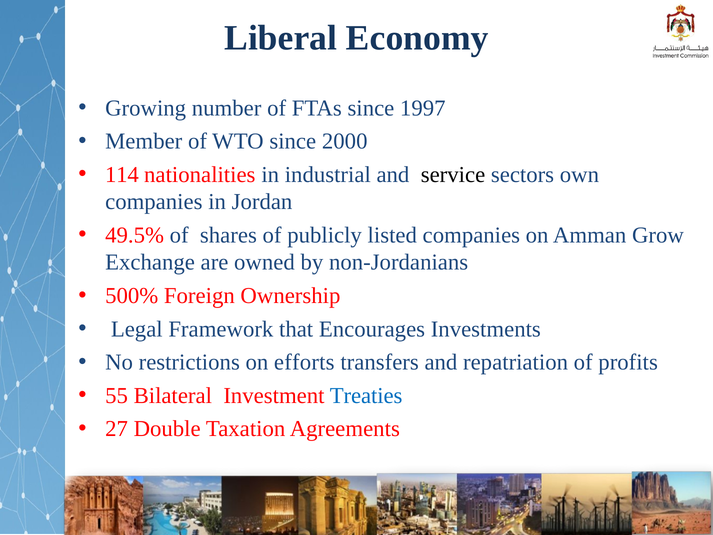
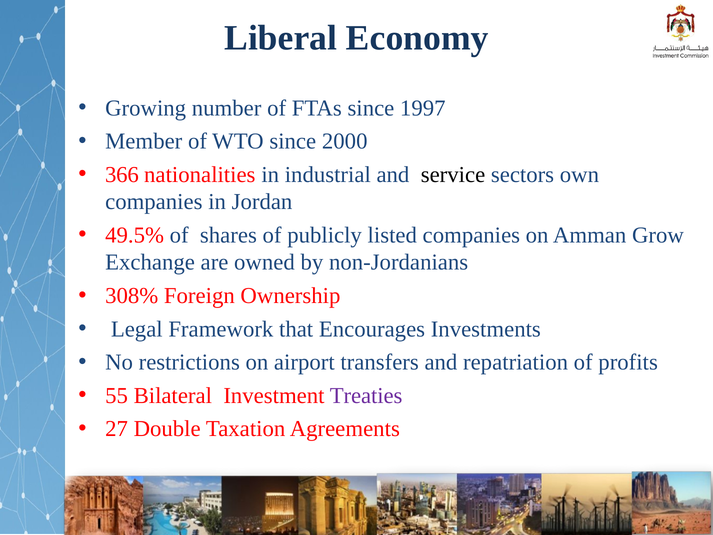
114: 114 -> 366
500%: 500% -> 308%
efforts: efforts -> airport
Treaties colour: blue -> purple
